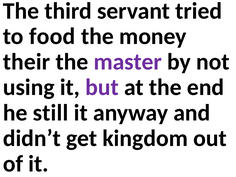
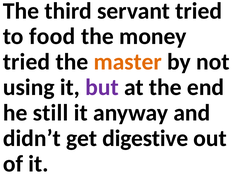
their at (27, 62): their -> tried
master colour: purple -> orange
kingdom: kingdom -> digestive
